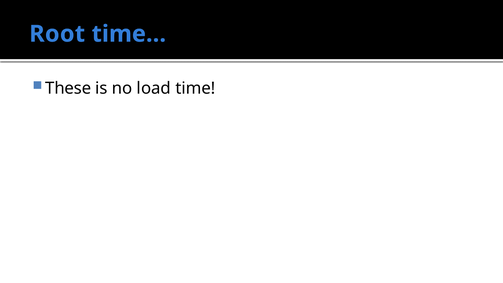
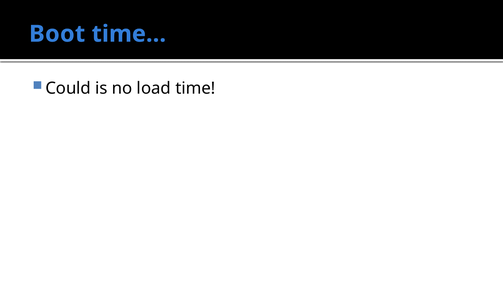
Root: Root -> Boot
These: These -> Could
